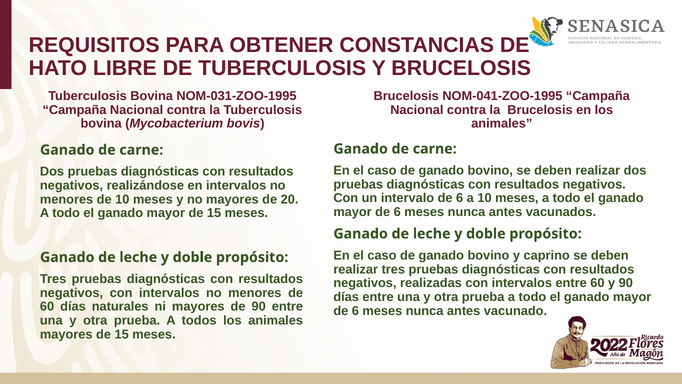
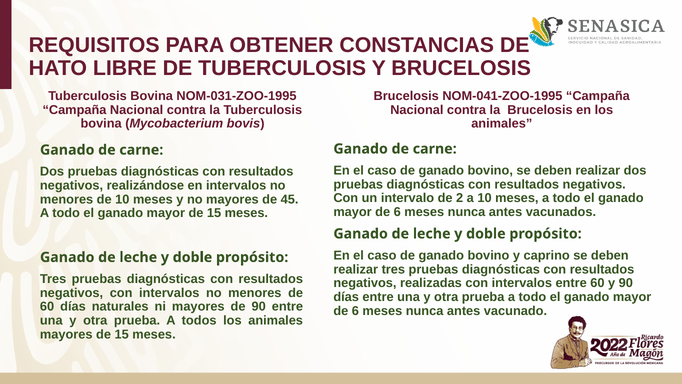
intervalo de 6: 6 -> 2
20: 20 -> 45
